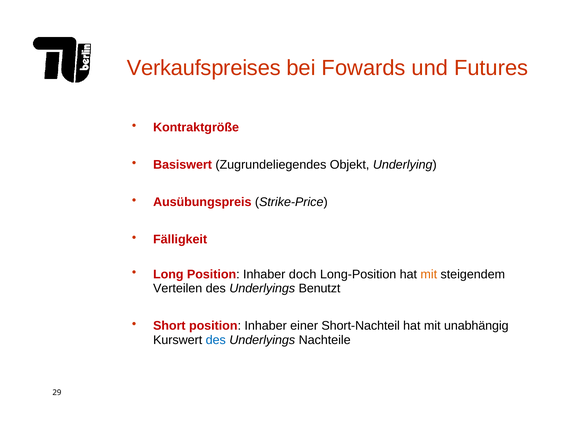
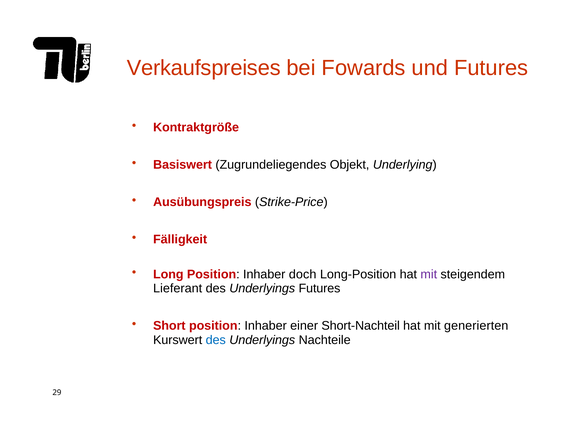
mit at (429, 274) colour: orange -> purple
Verteilen: Verteilen -> Lieferant
Underlyings Benutzt: Benutzt -> Futures
unabhängig: unabhängig -> generierten
